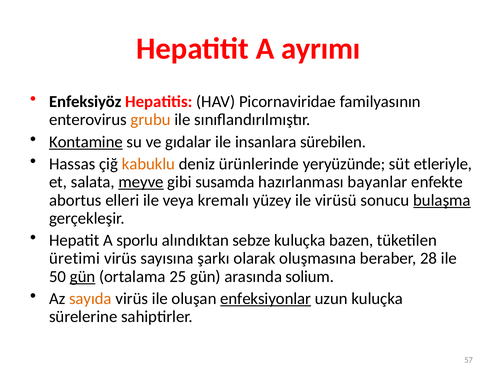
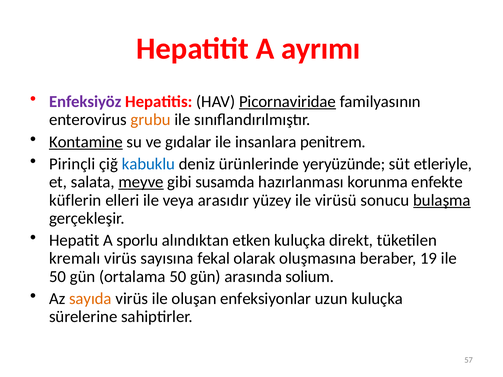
Enfeksiyöz colour: black -> purple
Picornaviridae underline: none -> present
sürebilen: sürebilen -> penitrem
Hassas: Hassas -> Pirinçli
kabuklu colour: orange -> blue
bayanlar: bayanlar -> korunma
abortus: abortus -> küflerin
kremalı: kremalı -> arasıdır
sebze: sebze -> etken
bazen: bazen -> direkt
üretimi: üretimi -> kremalı
şarkı: şarkı -> fekal
28: 28 -> 19
gün at (83, 277) underline: present -> none
ortalama 25: 25 -> 50
enfeksiyonlar underline: present -> none
